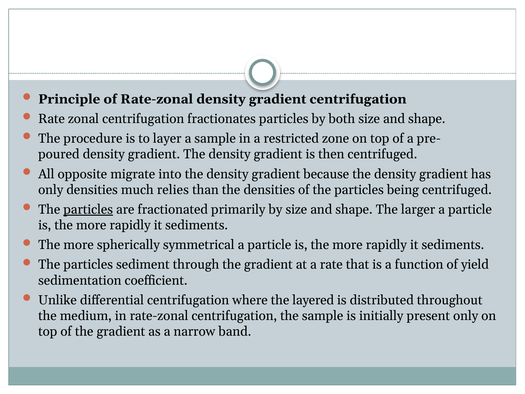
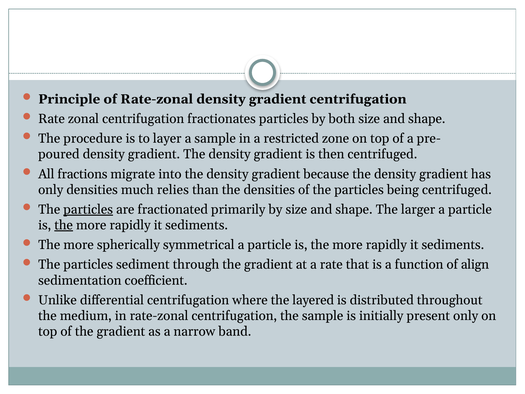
opposite: opposite -> fractions
the at (64, 225) underline: none -> present
yield: yield -> align
